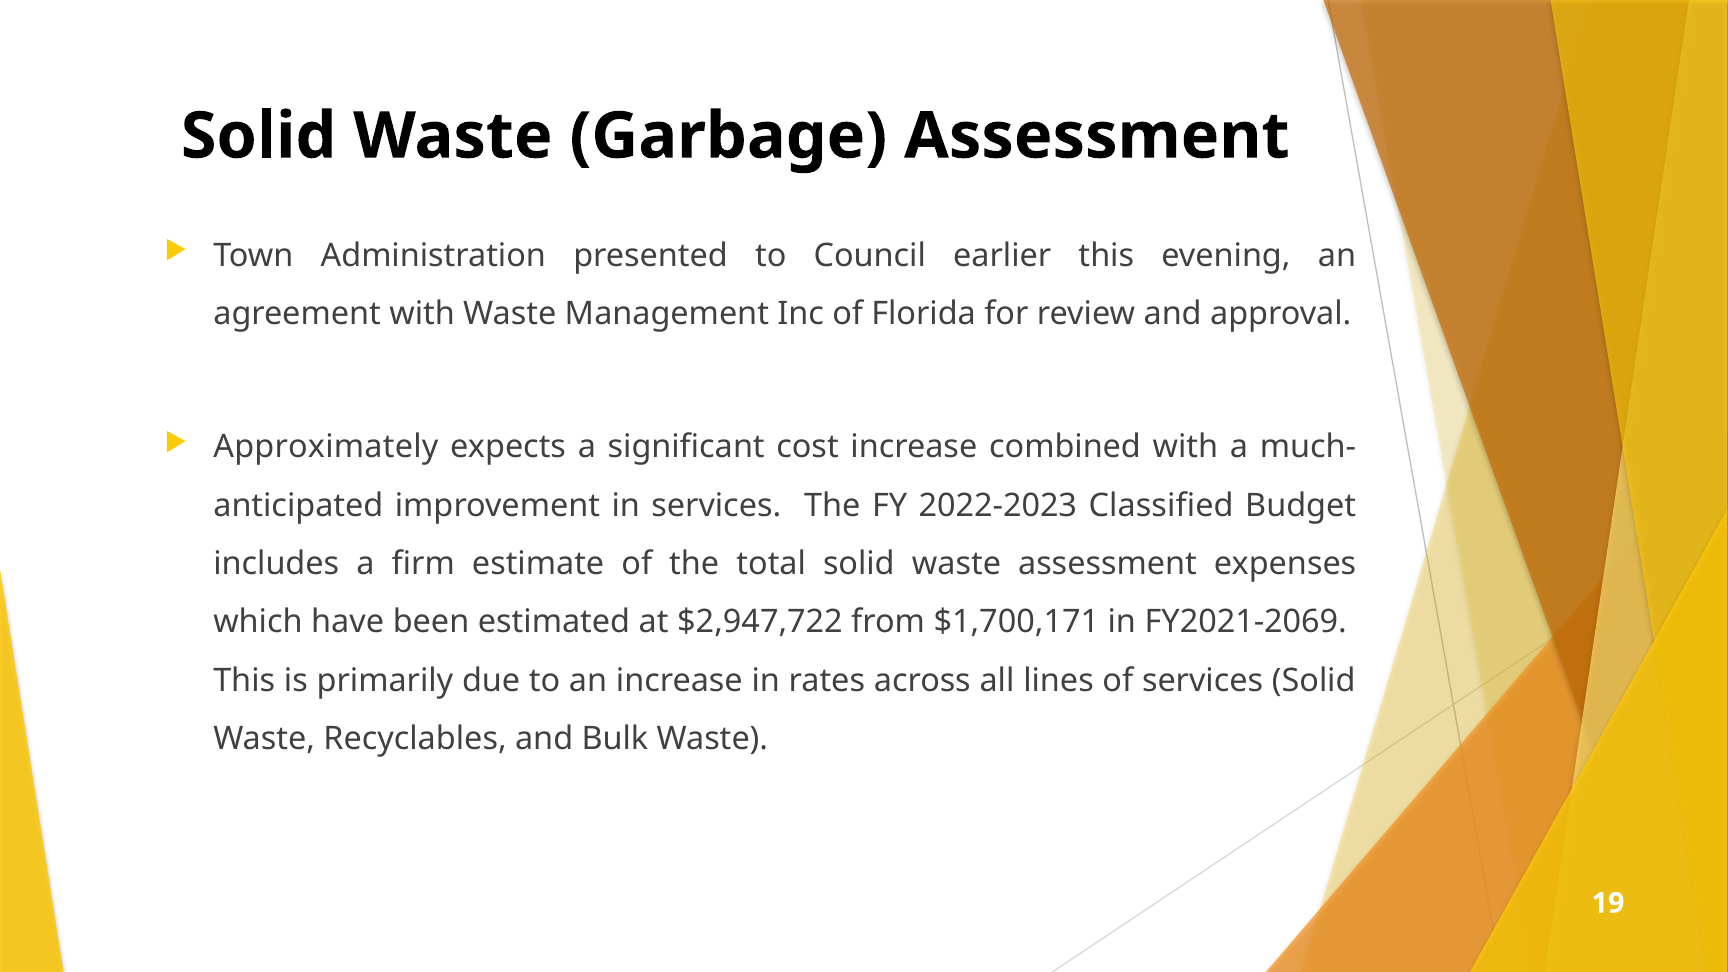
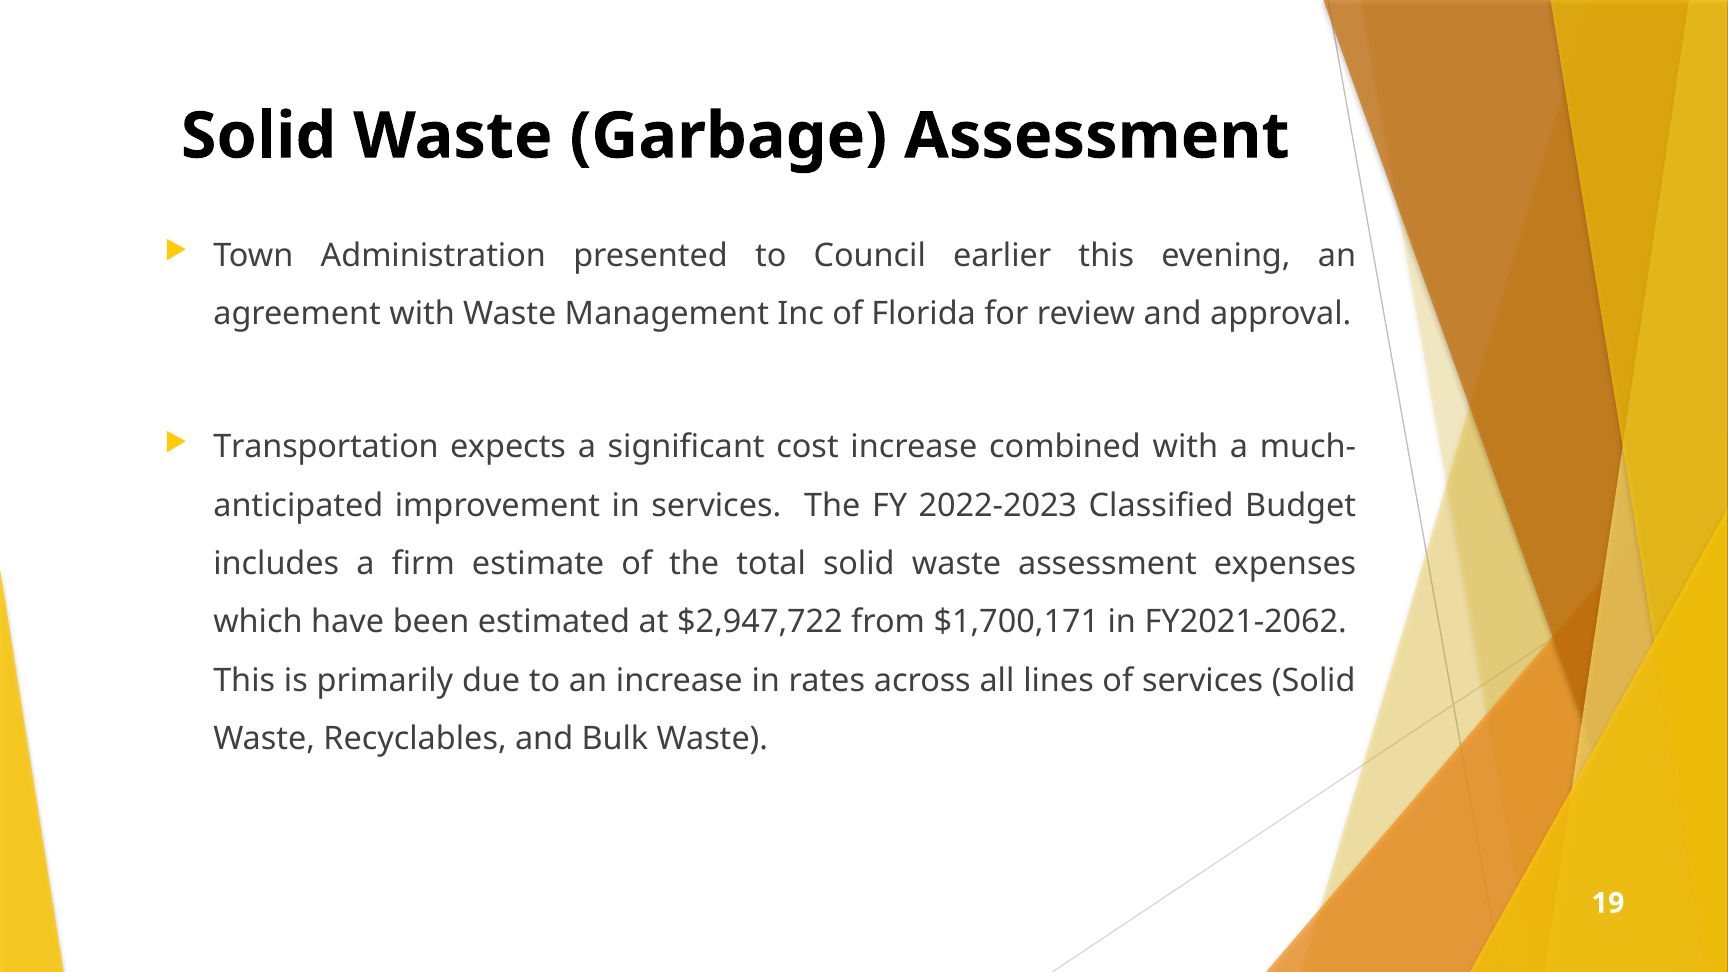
Approximately: Approximately -> Transportation
FY2021-2069: FY2021-2069 -> FY2021-2062
